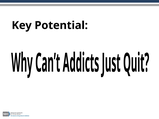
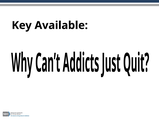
Potential: Potential -> Available
